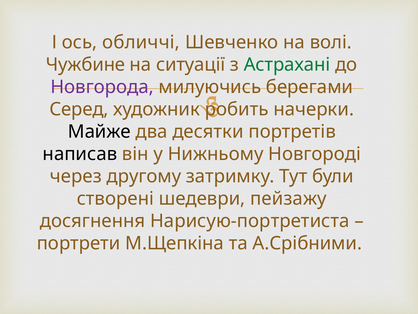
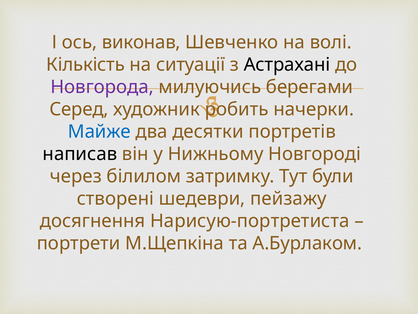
обличчі: обличчі -> виконав
Чужбине: Чужбине -> Кількість
Астрахані colour: green -> black
Майже colour: black -> blue
другому: другому -> білилом
А.Срібними: А.Срібними -> А.Бурлаком
